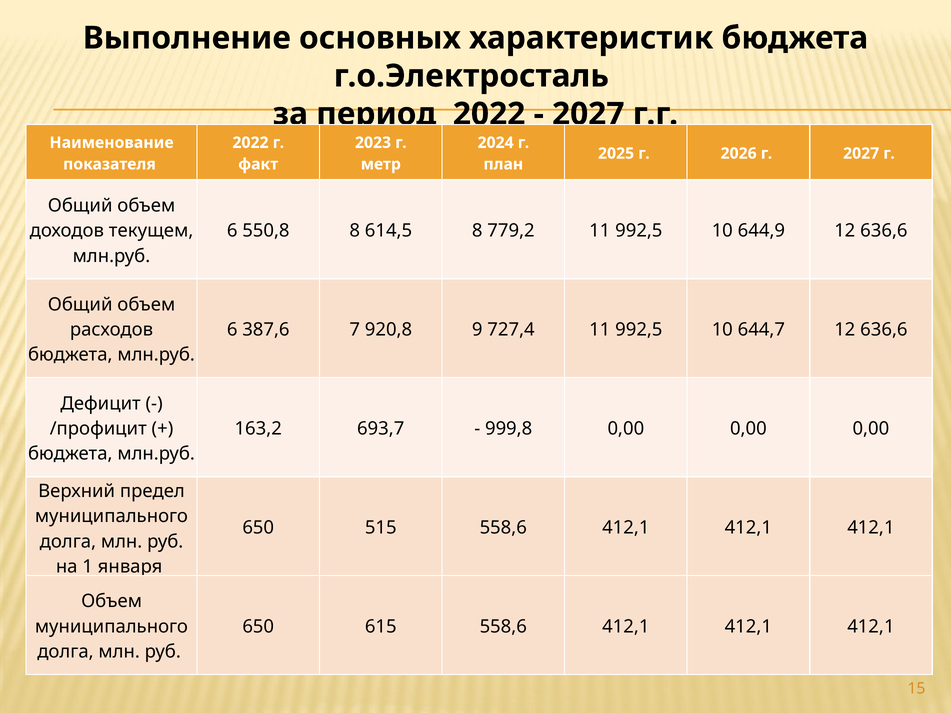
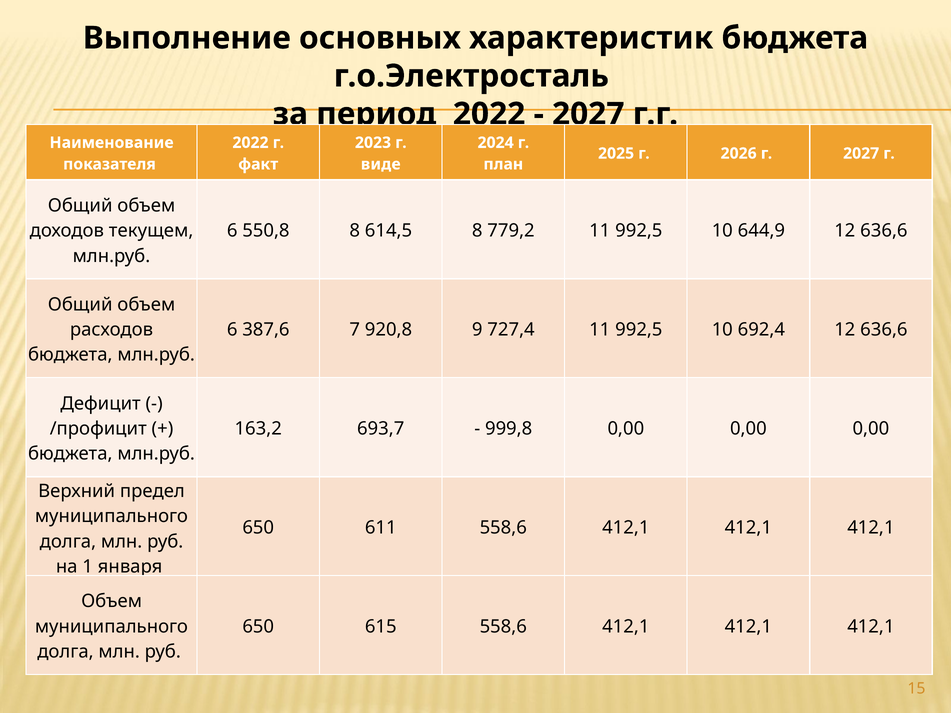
метр: метр -> виде
644,7: 644,7 -> 692,4
515: 515 -> 611
